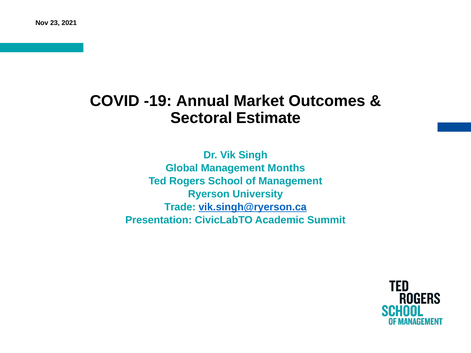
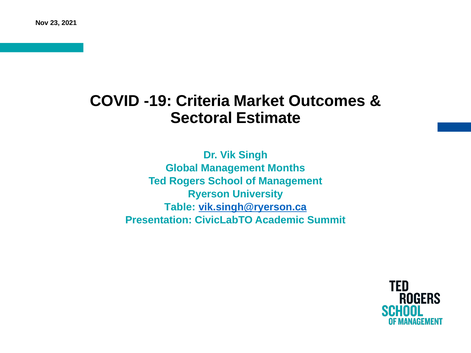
Annual: Annual -> Criteria
Trade: Trade -> Table
